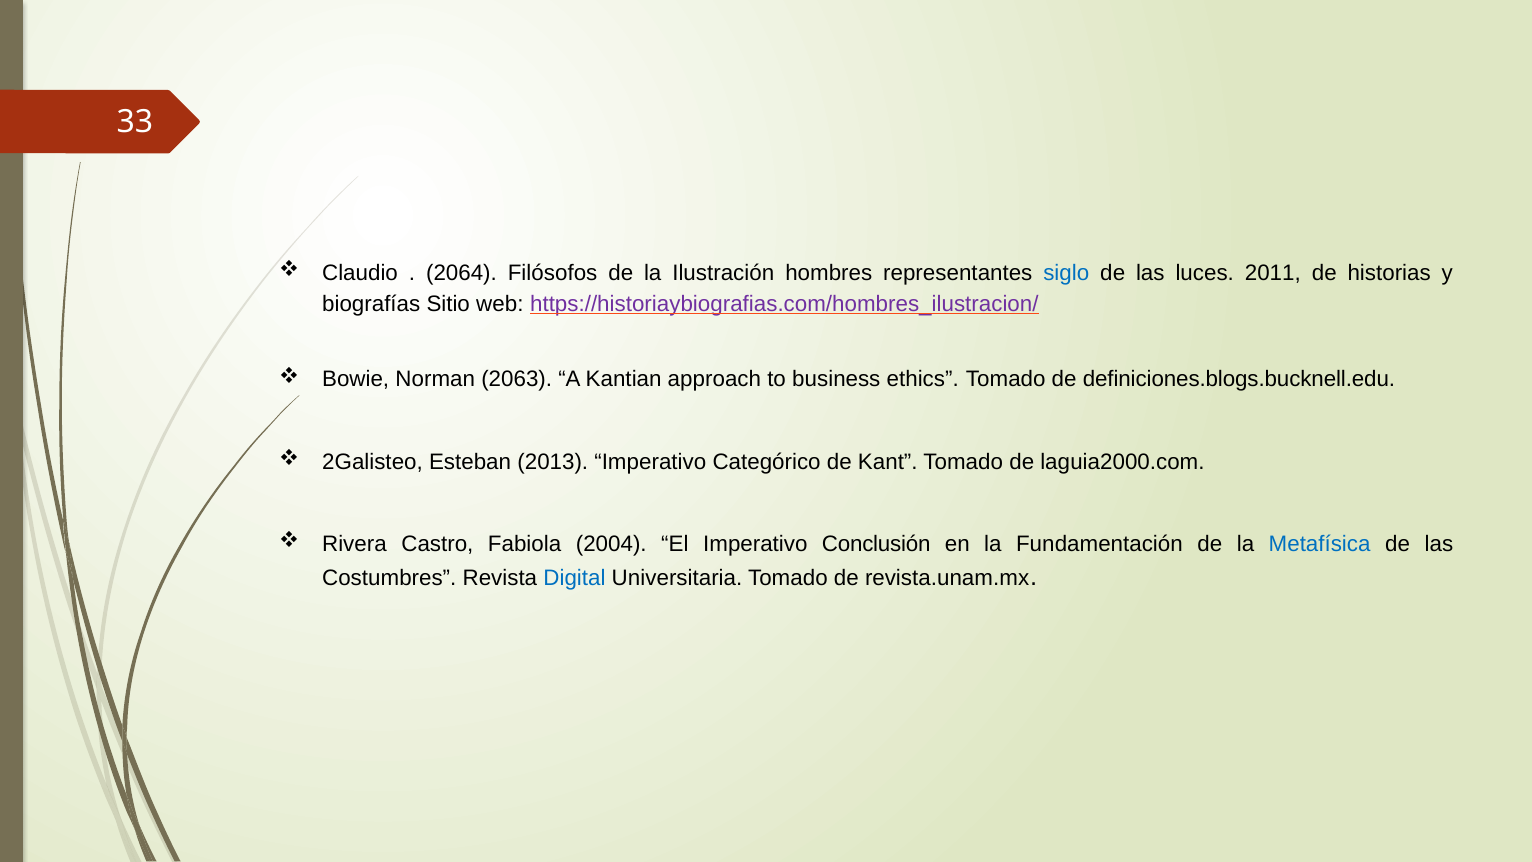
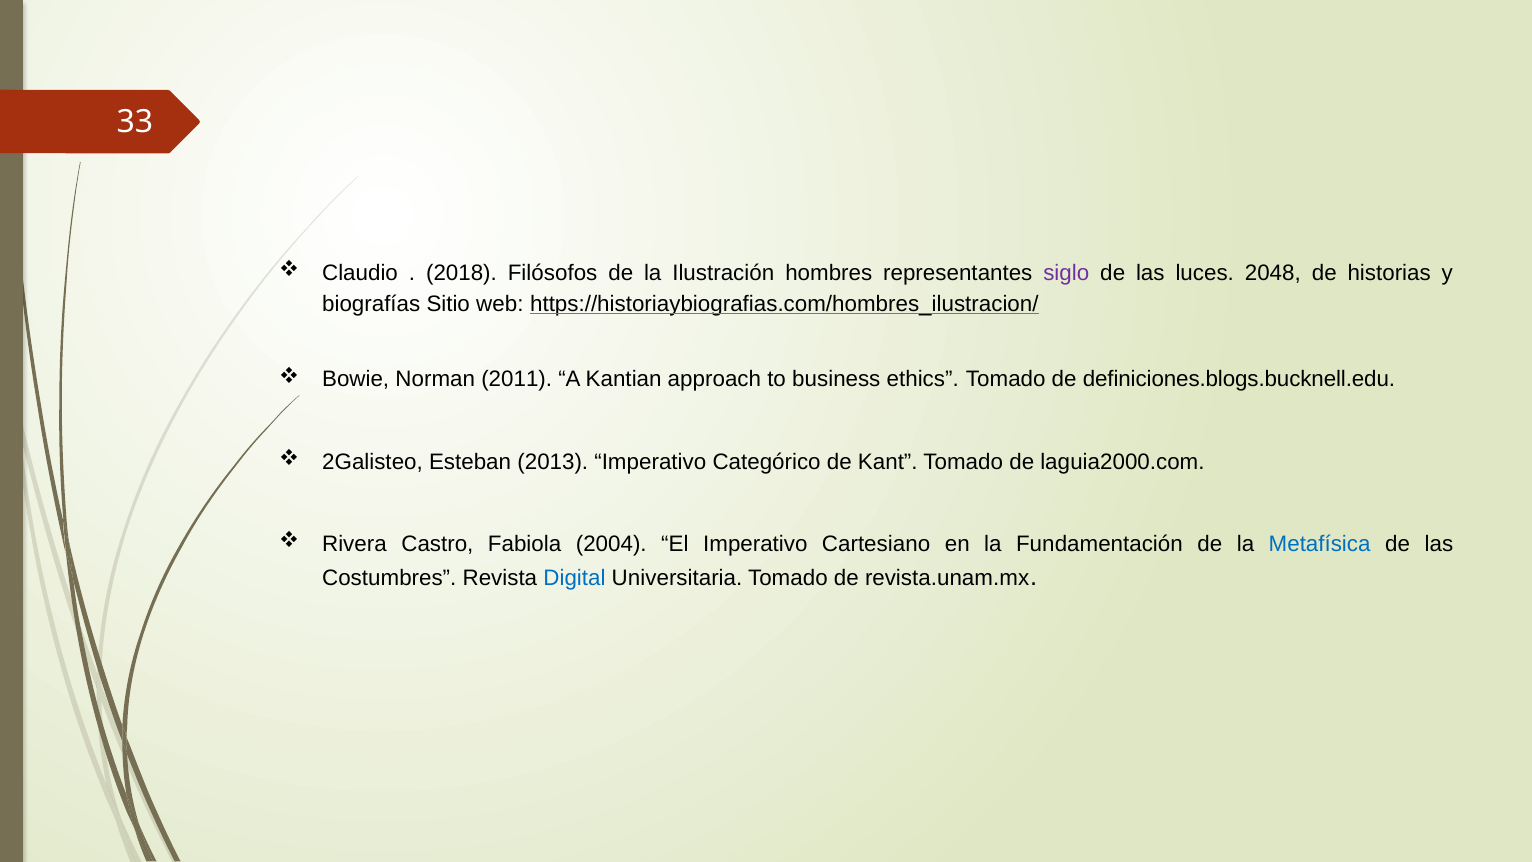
2064: 2064 -> 2018
siglo colour: blue -> purple
2011: 2011 -> 2048
https://historiaybiografias.com/hombres_ilustracion/ colour: purple -> black
2063: 2063 -> 2011
Conclusión: Conclusión -> Cartesiano
